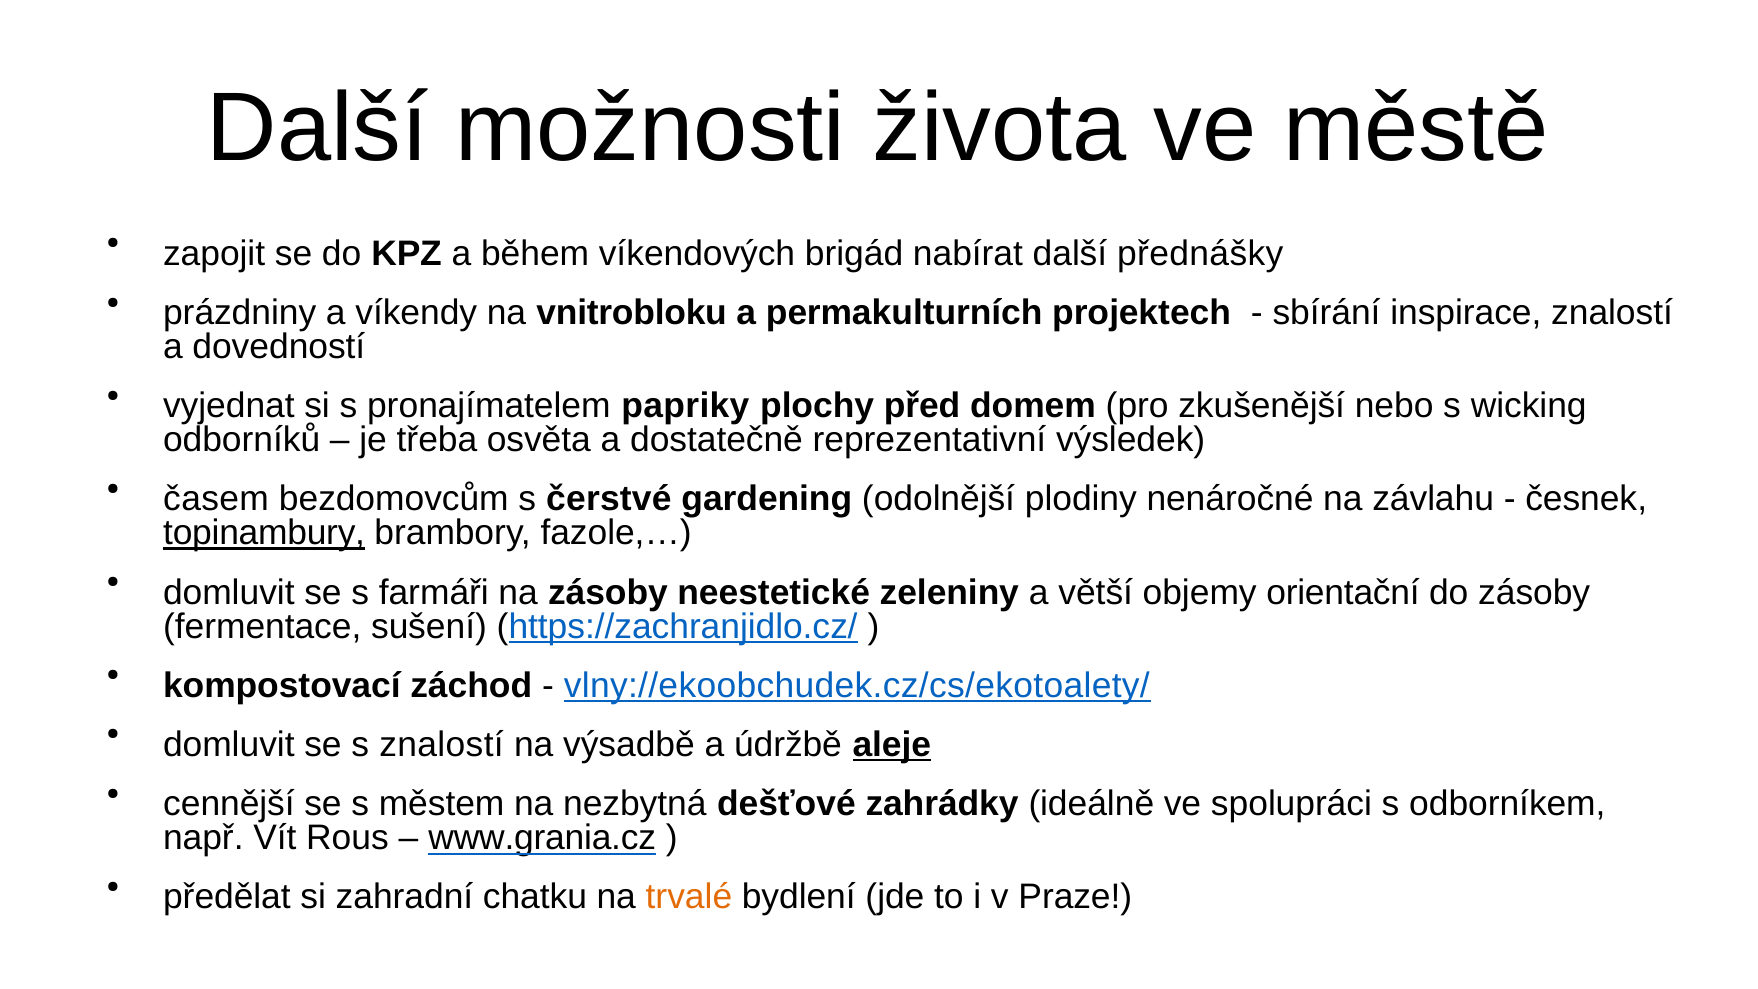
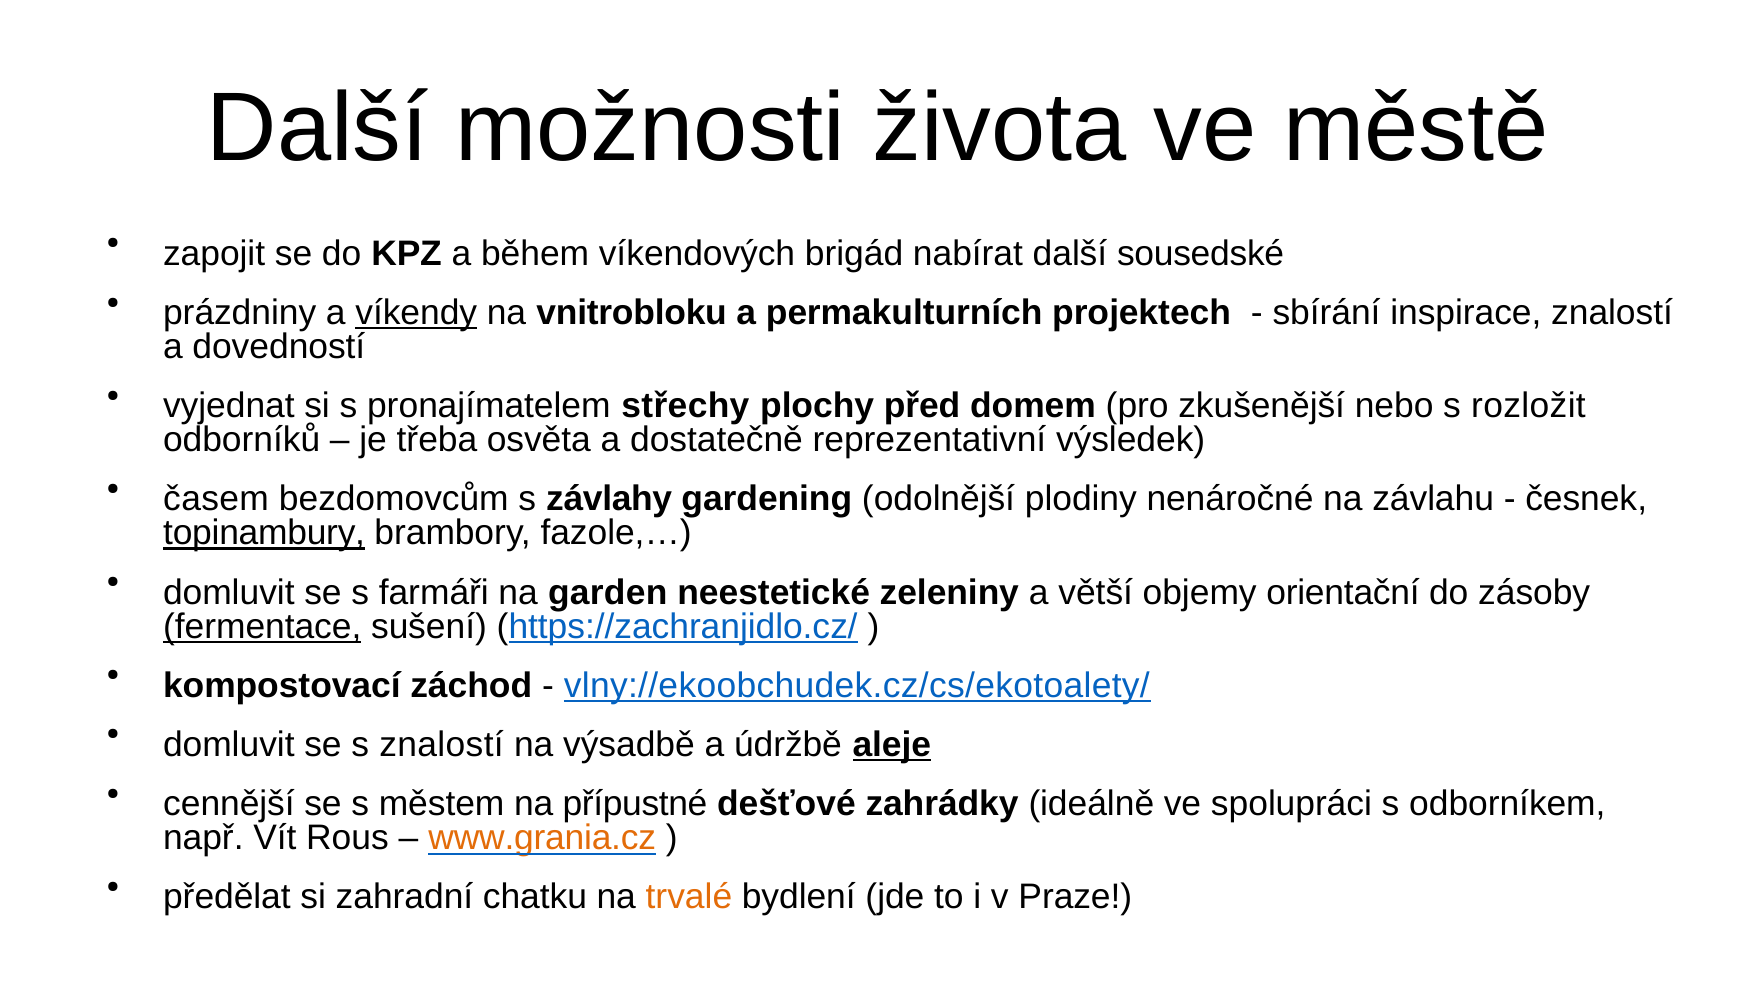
přednášky: přednášky -> sousedské
víkendy underline: none -> present
papriky: papriky -> střechy
wicking: wicking -> rozložit
čerstvé: čerstvé -> závlahy
na zásoby: zásoby -> garden
fermentace underline: none -> present
nezbytná: nezbytná -> přípustné
www.grania.cz colour: black -> orange
